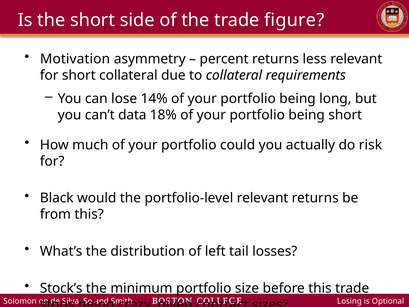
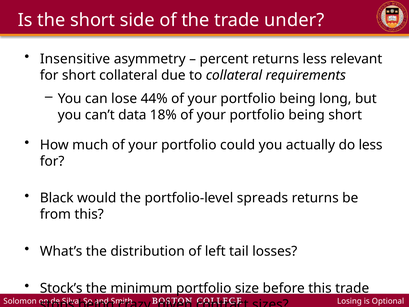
figure: figure -> under
Motivation: Motivation -> Insensitive
14%: 14% -> 44%
do risk: risk -> less
portfolio-level relevant: relevant -> spreads
